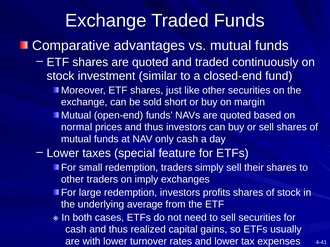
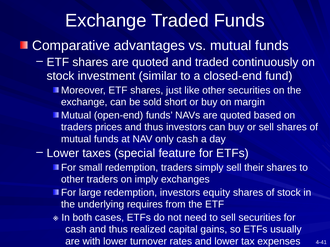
normal at (77, 127): normal -> traders
profits: profits -> equity
average: average -> requires
